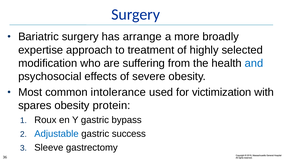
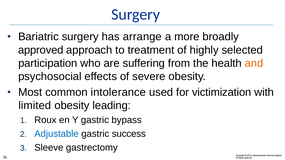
expertise: expertise -> approved
modification: modification -> participation
and colour: blue -> orange
spares: spares -> limited
protein: protein -> leading
